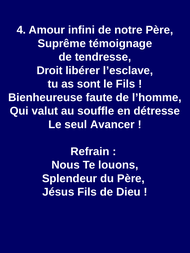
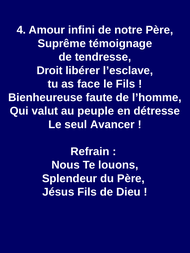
sont: sont -> face
souffle: souffle -> peuple
